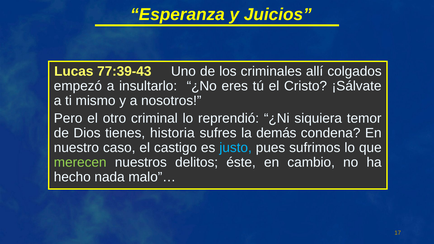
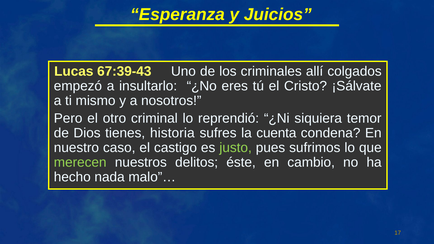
77:39-43: 77:39-43 -> 67:39-43
demás: demás -> cuenta
justo colour: light blue -> light green
